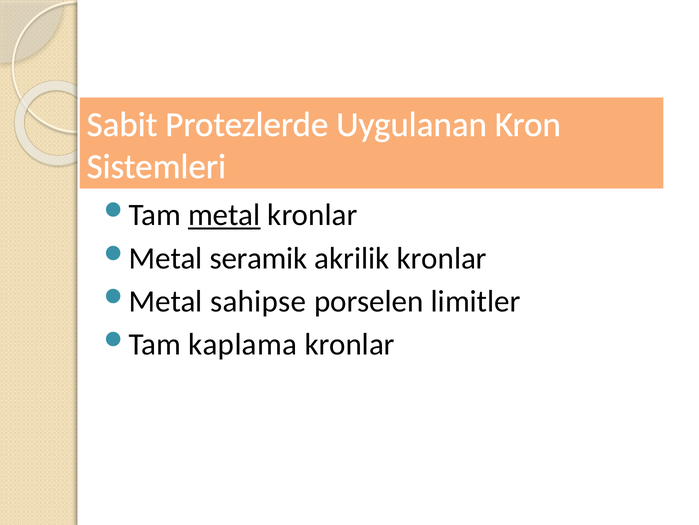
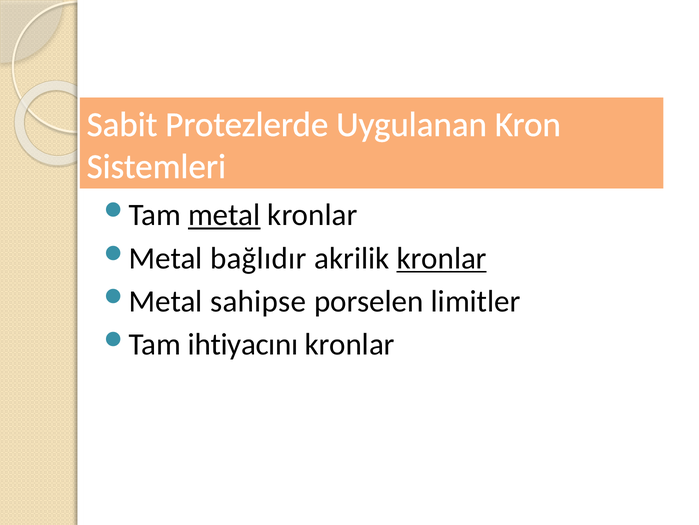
seramik: seramik -> bağlıdır
kronlar at (442, 258) underline: none -> present
kaplama: kaplama -> ihtiyacını
